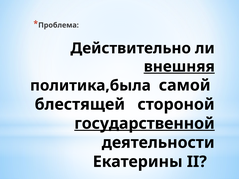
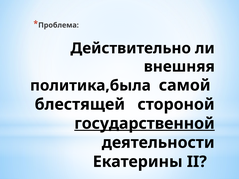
внешняя underline: present -> none
